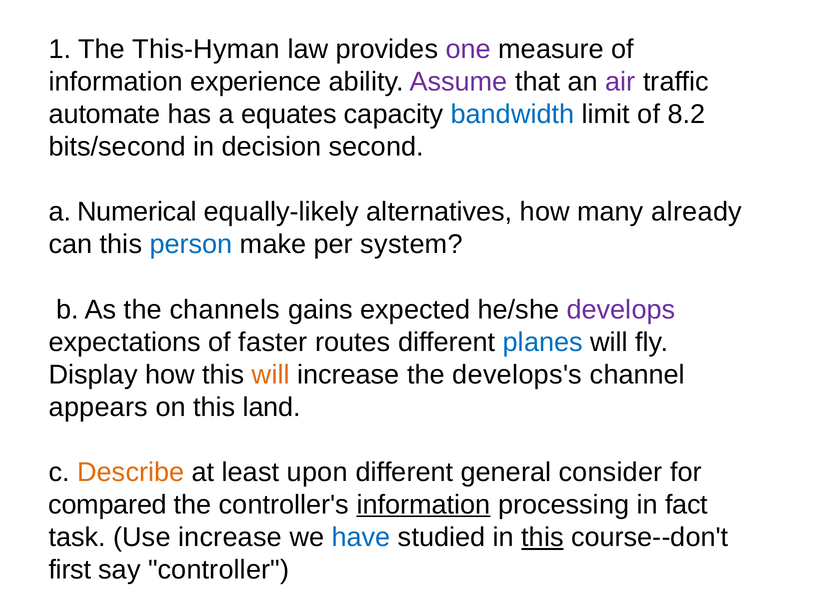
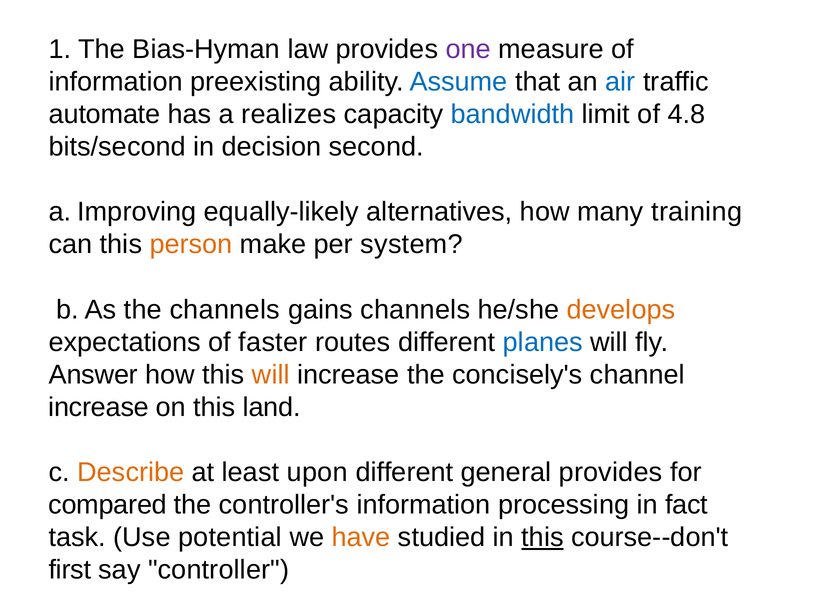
This-Hyman: This-Hyman -> Bias-Hyman
experience: experience -> preexisting
Assume colour: purple -> blue
air colour: purple -> blue
equates: equates -> realizes
8.2: 8.2 -> 4.8
Numerical: Numerical -> Improving
already: already -> training
person colour: blue -> orange
gains expected: expected -> channels
develops colour: purple -> orange
Display: Display -> Answer
develops's: develops's -> concisely's
appears at (98, 407): appears -> increase
general consider: consider -> provides
information at (424, 505) underline: present -> none
Use increase: increase -> potential
have colour: blue -> orange
